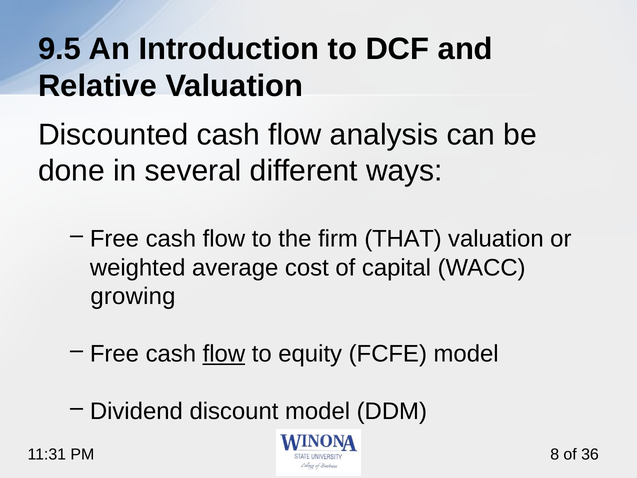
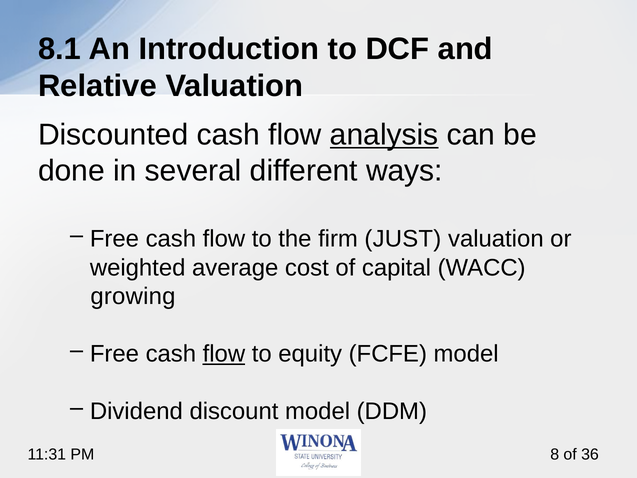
9.5: 9.5 -> 8.1
analysis underline: none -> present
THAT: THAT -> JUST
